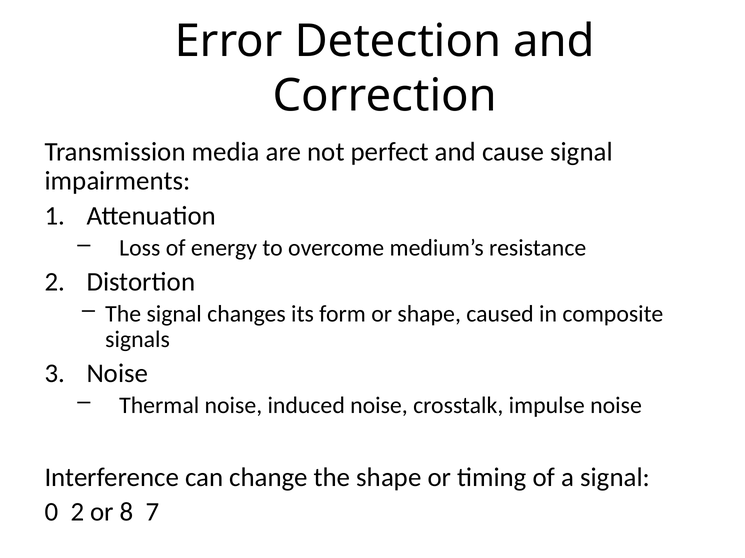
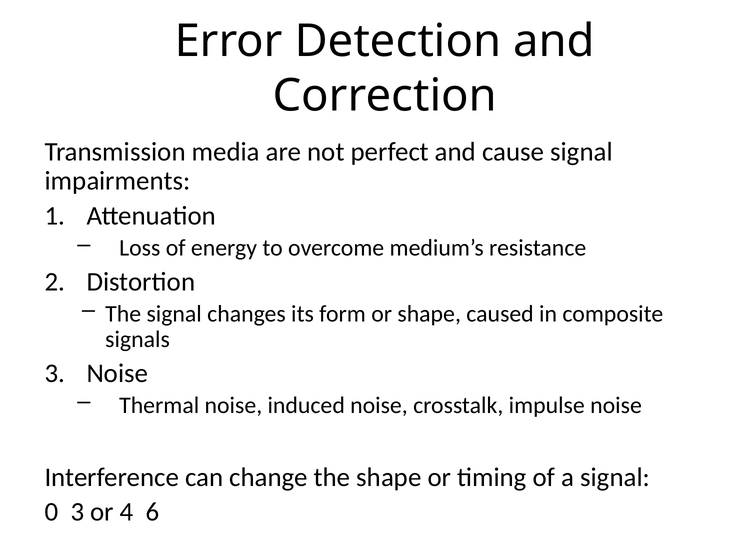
2 at (77, 513): 2 -> 3
8: 8 -> 4
7: 7 -> 6
